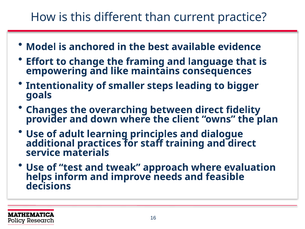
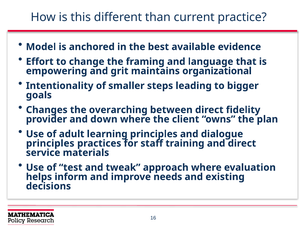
like: like -> grit
consequences: consequences -> organizational
additional at (50, 143): additional -> principles
feasible: feasible -> existing
